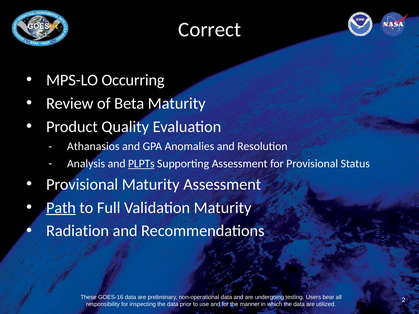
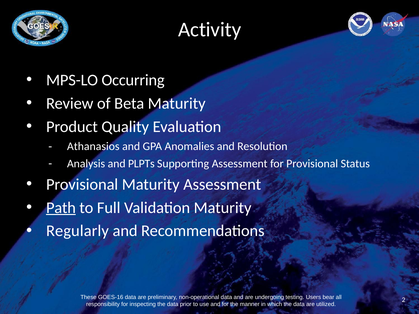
Correct: Correct -> Activity
PLPTs underline: present -> none
Radiation: Radiation -> Regularly
